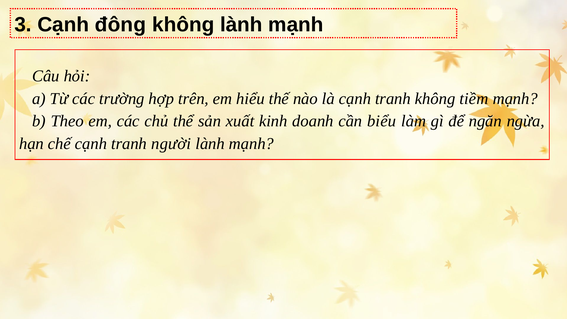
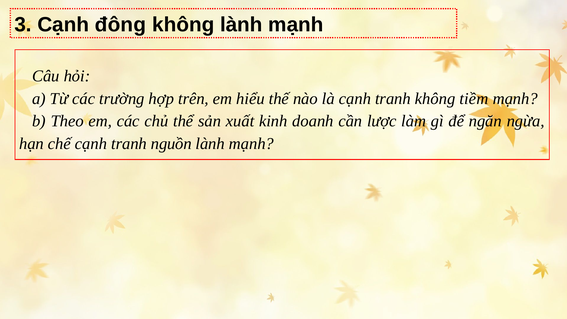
biểu: biểu -> lược
người: người -> nguồn
